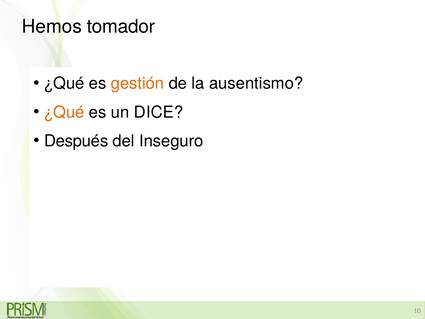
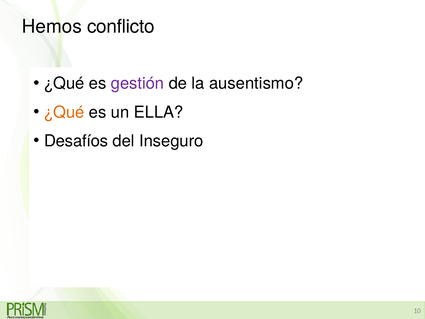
tomador: tomador -> conflicto
gestión colour: orange -> purple
DICE: DICE -> ELLA
Después: Después -> Desafíos
